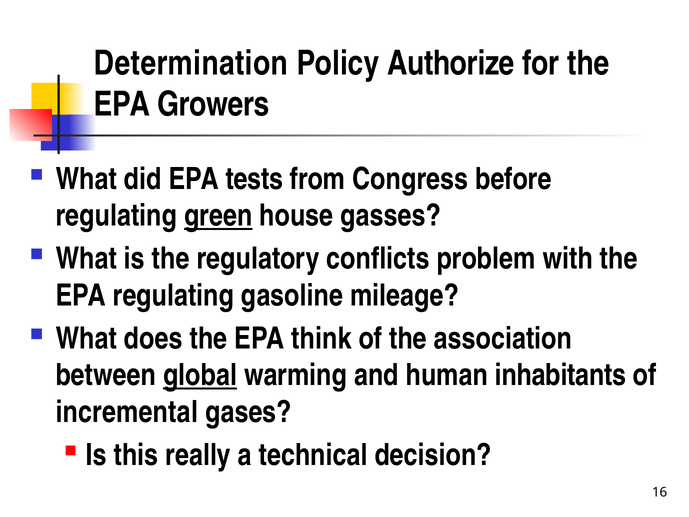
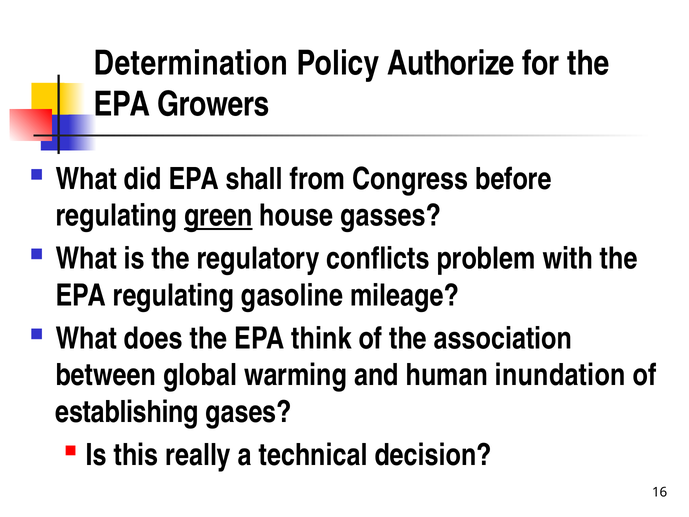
tests: tests -> shall
global underline: present -> none
inhabitants: inhabitants -> inundation
incremental: incremental -> establishing
